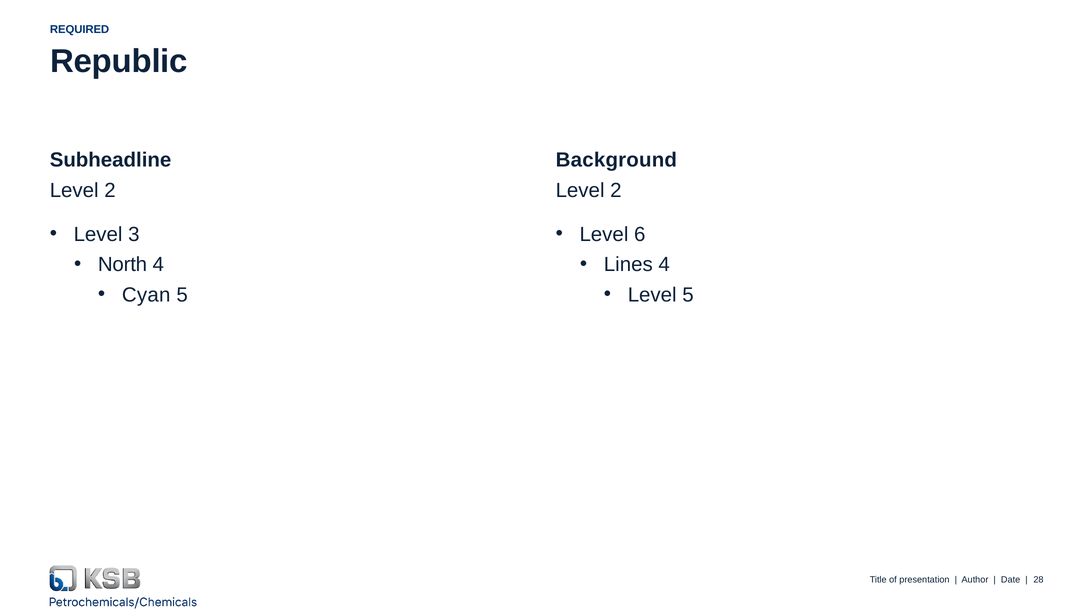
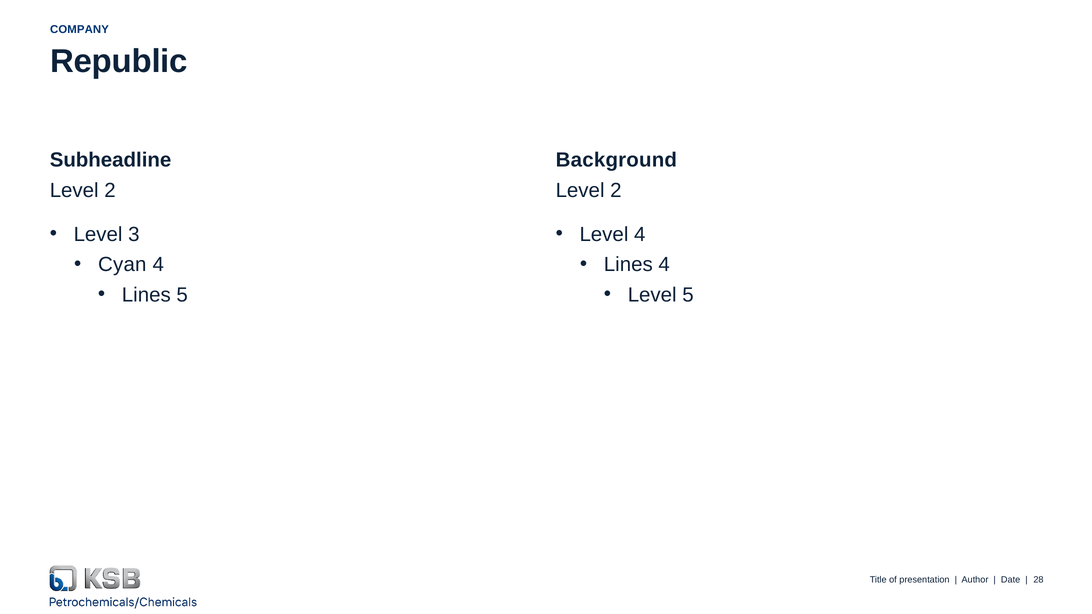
REQUIRED: REQUIRED -> COMPANY
Level 6: 6 -> 4
North: North -> Cyan
Cyan at (146, 295): Cyan -> Lines
